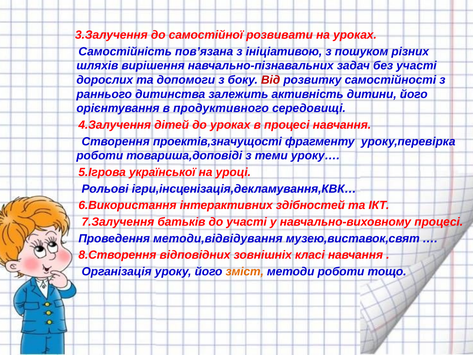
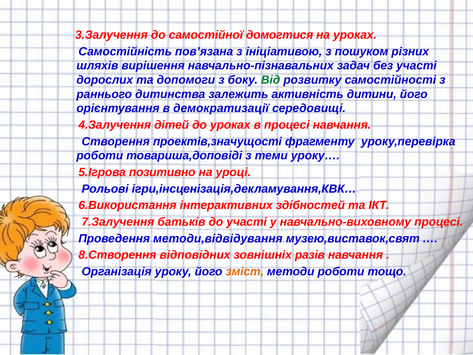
розвивати: розвивати -> домогтися
Від colour: red -> green
продуктивного: продуктивного -> демократизації
української: української -> позитивно
класі: класі -> разів
